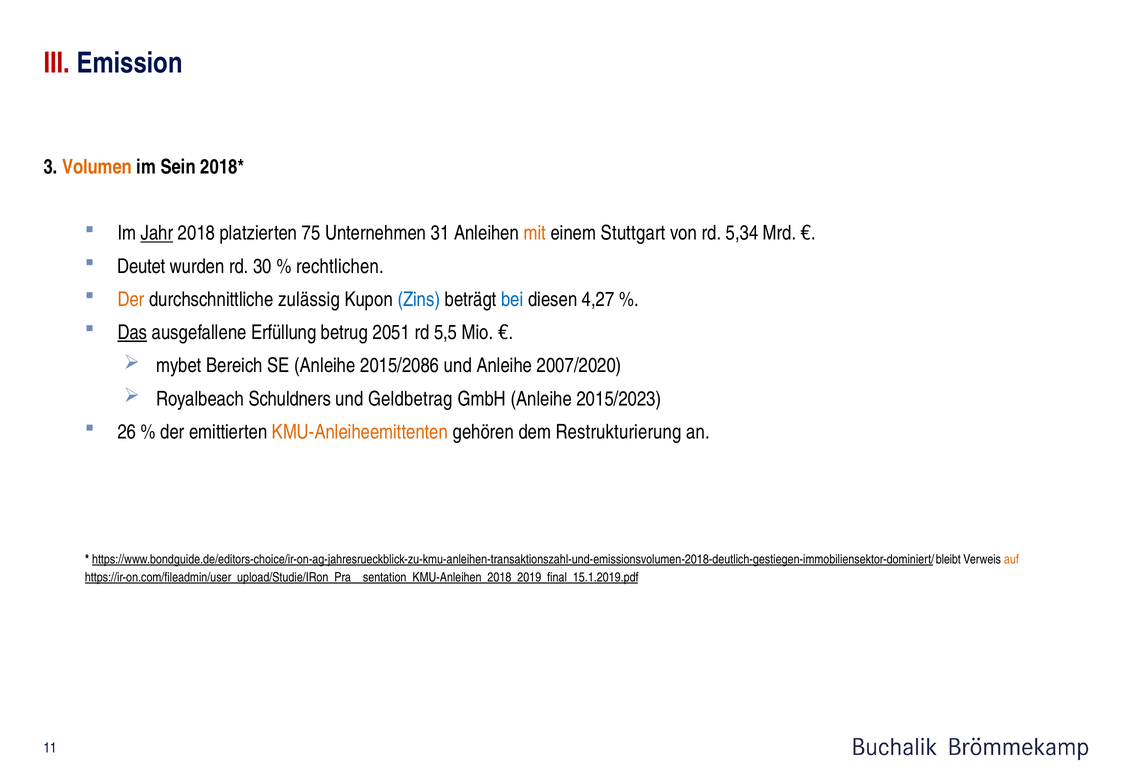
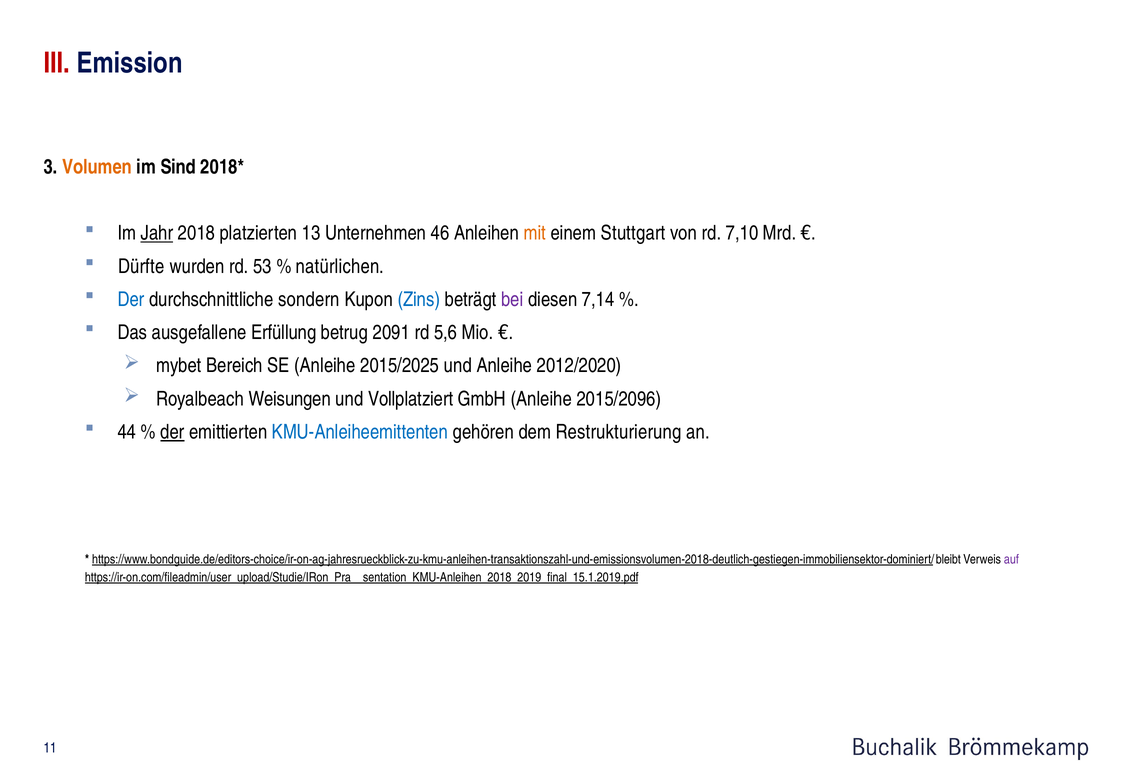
Sein: Sein -> Sind
75: 75 -> 13
31: 31 -> 46
5,34: 5,34 -> 7,10
Deutet: Deutet -> Dürfte
30: 30 -> 53
rechtlichen: rechtlichen -> natürlichen
Der at (131, 300) colour: orange -> blue
zulässig: zulässig -> sondern
bei colour: blue -> purple
4,27: 4,27 -> 7,14
Das underline: present -> none
2051: 2051 -> 2091
5,5: 5,5 -> 5,6
2015/2086: 2015/2086 -> 2015/2025
2007/2020: 2007/2020 -> 2012/2020
Schuldners: Schuldners -> Weisungen
Geldbetrag: Geldbetrag -> Vollplatziert
2015/2023: 2015/2023 -> 2015/2096
26: 26 -> 44
der at (172, 432) underline: none -> present
KMU-Anleiheemittenten colour: orange -> blue
auf colour: orange -> purple
